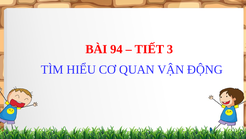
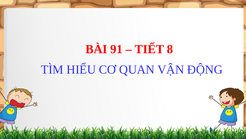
94: 94 -> 91
3: 3 -> 8
